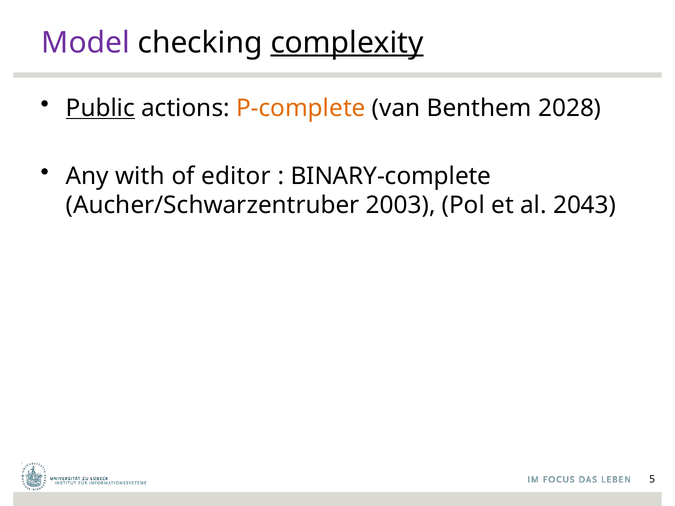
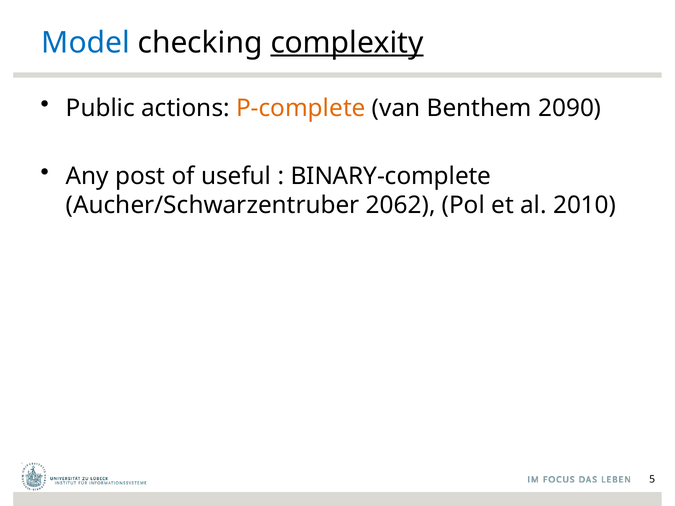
Model colour: purple -> blue
Public underline: present -> none
2028: 2028 -> 2090
with: with -> post
editor: editor -> useful
2003: 2003 -> 2062
2043: 2043 -> 2010
